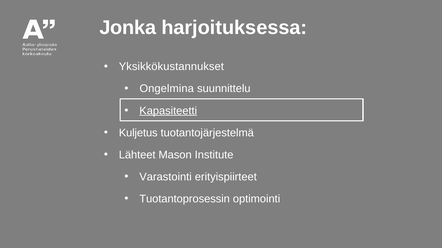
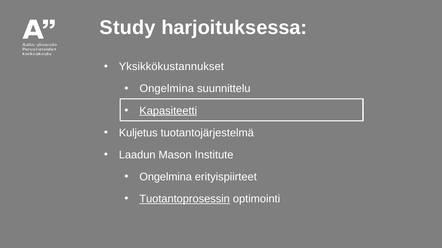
Jonka: Jonka -> Study
Lähteet: Lähteet -> Laadun
Varastointi at (166, 177): Varastointi -> Ongelmina
Tuotantoprosessin underline: none -> present
